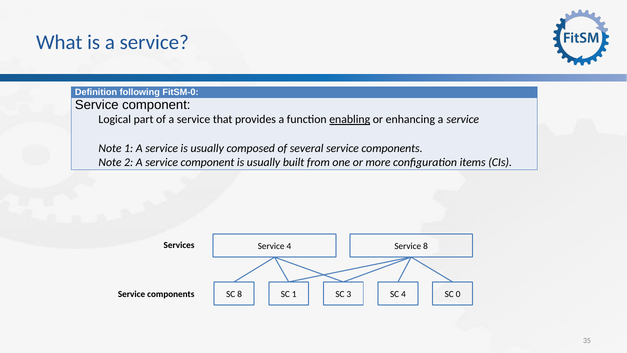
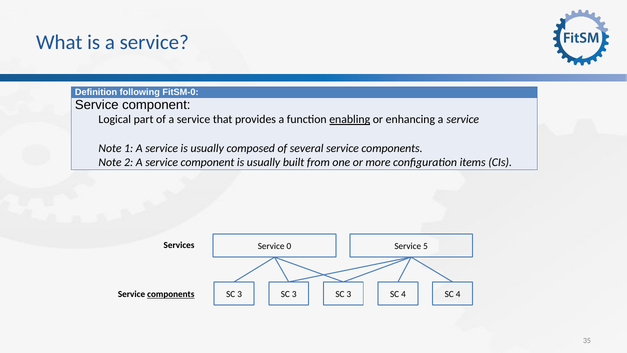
Service 8: 8 -> 5
Service 4: 4 -> 0
components at (171, 294) underline: none -> present
8 at (240, 294): 8 -> 3
1 at (294, 294): 1 -> 3
4 SC 0: 0 -> 4
